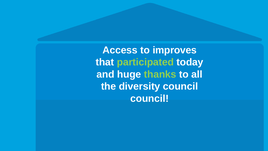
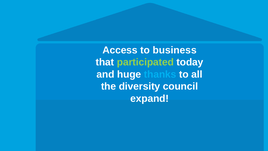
improves: improves -> business
thanks colour: light green -> light blue
council at (150, 98): council -> expand
